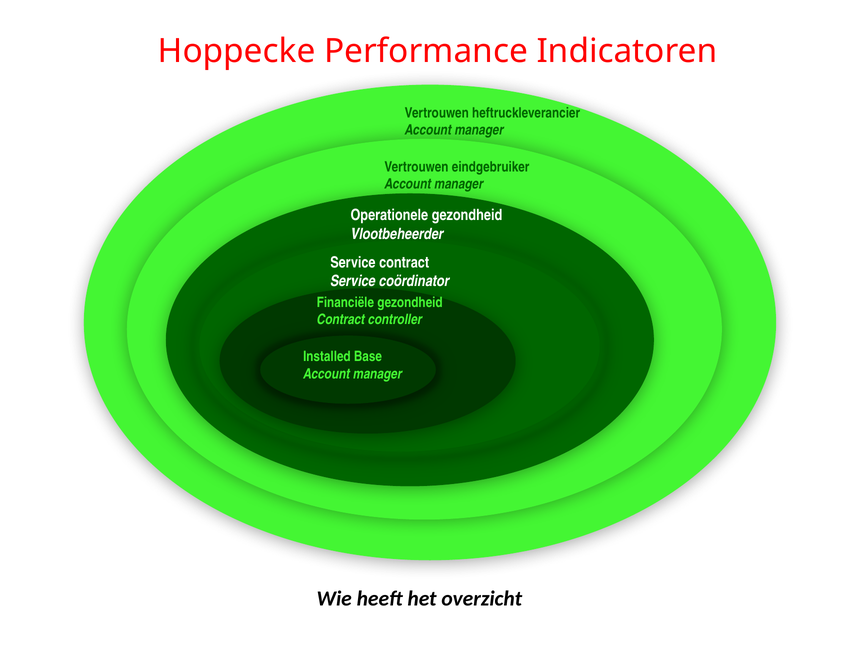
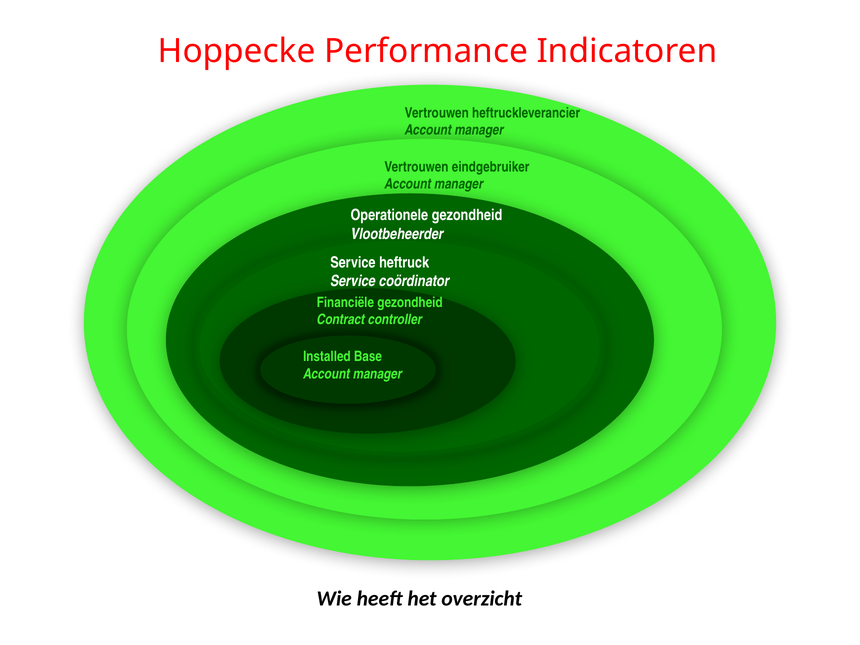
Service contract: contract -> heftruck
